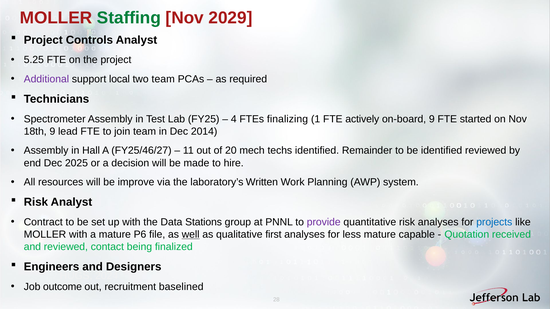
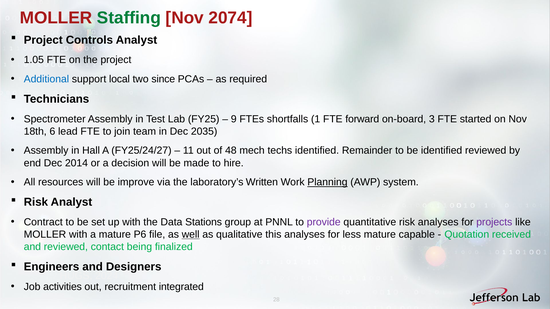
2029: 2029 -> 2074
5.25: 5.25 -> 1.05
Additional colour: purple -> blue
two team: team -> since
4: 4 -> 9
finalizing: finalizing -> shortfalls
actively: actively -> forward
on-board 9: 9 -> 3
18th 9: 9 -> 6
2014: 2014 -> 2035
FY25/46/27: FY25/46/27 -> FY25/24/27
20: 20 -> 48
2025: 2025 -> 2014
Planning underline: none -> present
projects colour: blue -> purple
first: first -> this
outcome: outcome -> activities
baselined: baselined -> integrated
